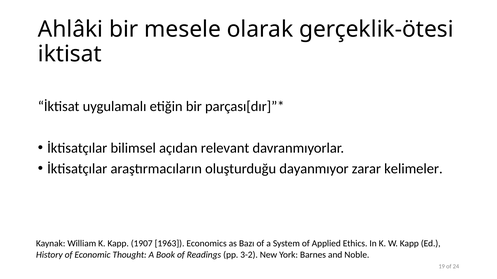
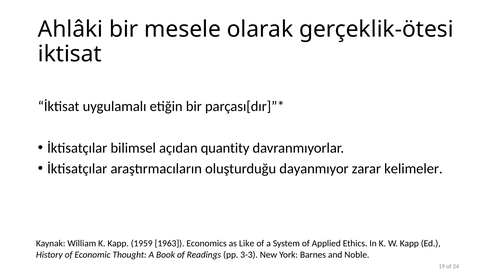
relevant: relevant -> quantity
1907: 1907 -> 1959
Bazı: Bazı -> Like
3-2: 3-2 -> 3-3
